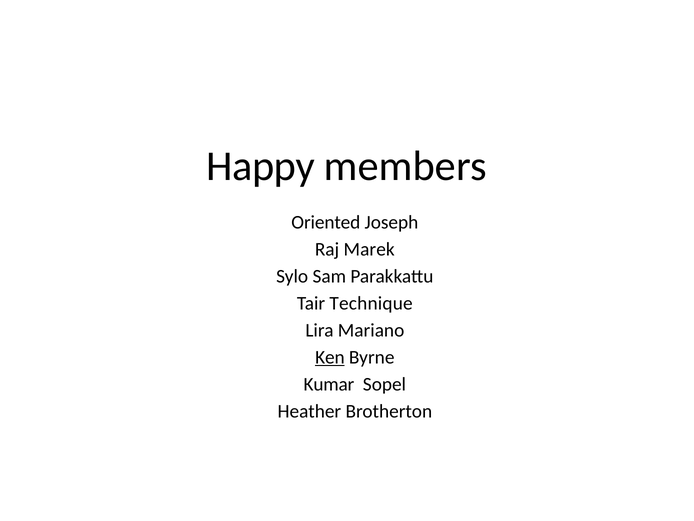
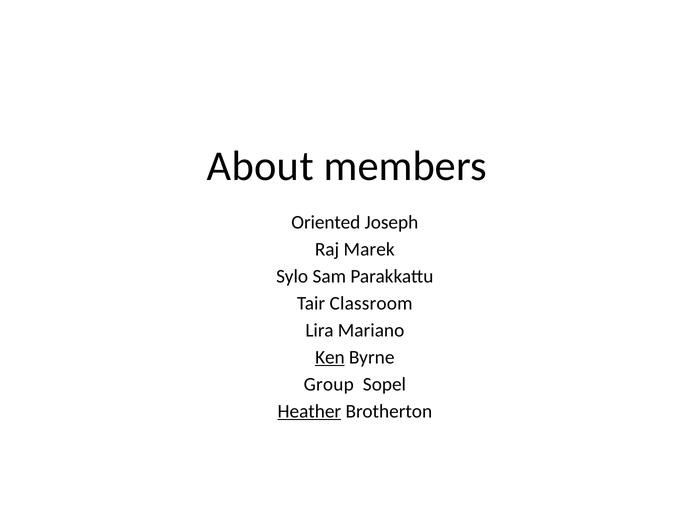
Happy: Happy -> About
Technique: Technique -> Classroom
Kumar: Kumar -> Group
Heather underline: none -> present
